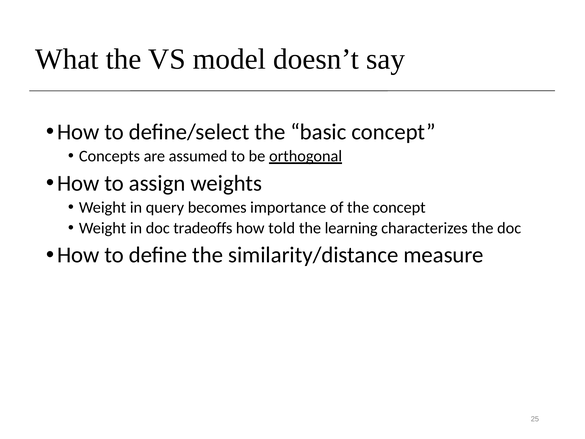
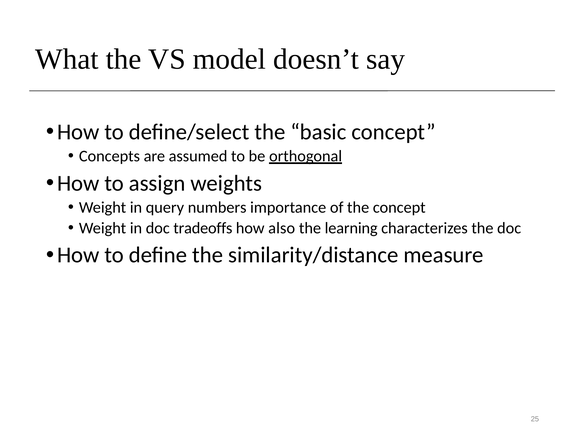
becomes: becomes -> numbers
told: told -> also
